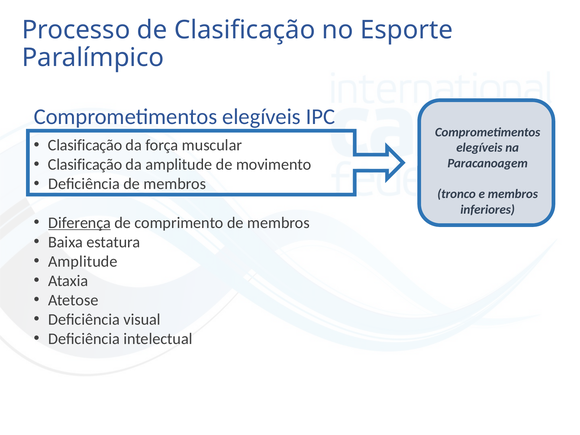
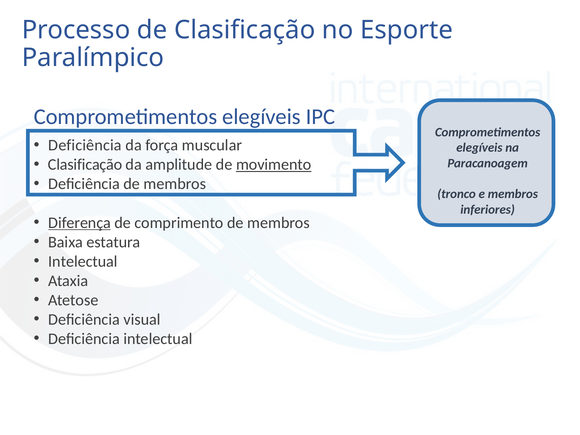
Clasificação at (85, 145): Clasificação -> Deficiência
movimento underline: none -> present
Amplitude at (83, 261): Amplitude -> Intelectual
